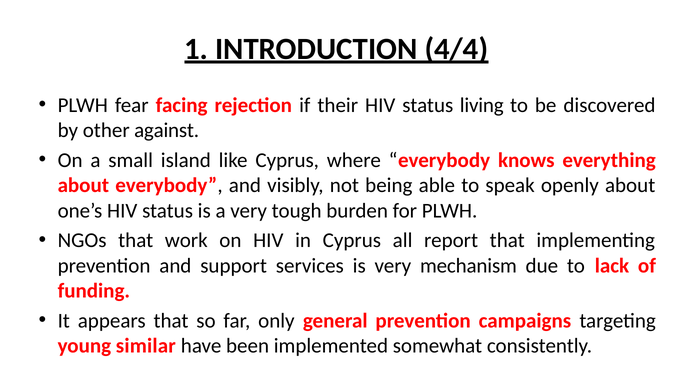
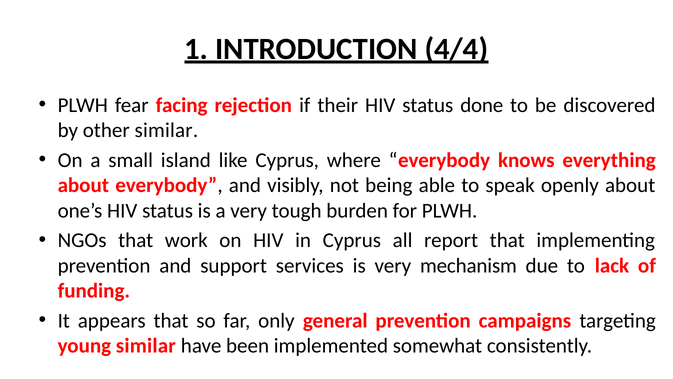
living: living -> done
other against: against -> similar
